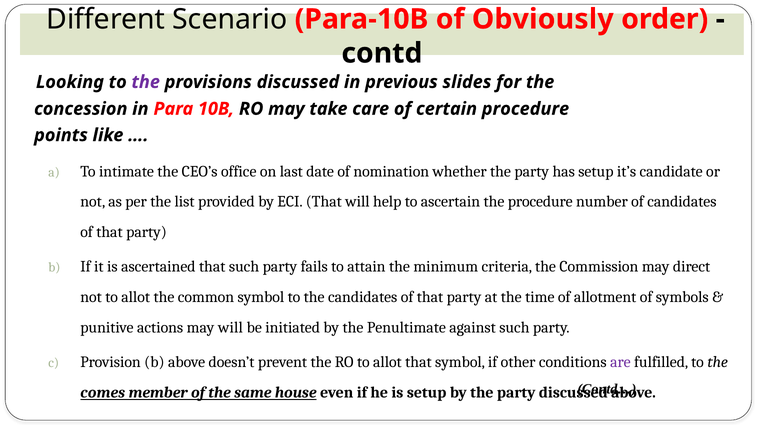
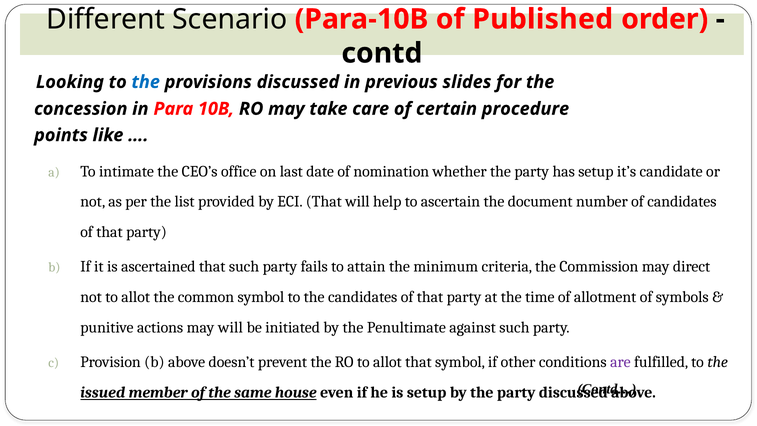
Obviously: Obviously -> Published
the at (146, 82) colour: purple -> blue
the procedure: procedure -> document
comes: comes -> issued
